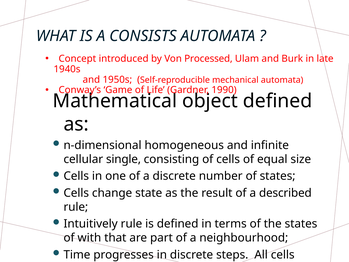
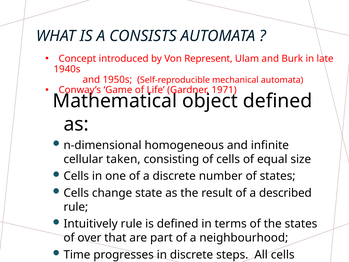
Processed: Processed -> Represent
1990: 1990 -> 1971
single: single -> taken
with: with -> over
